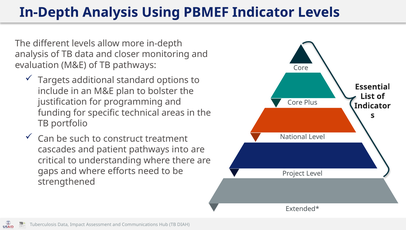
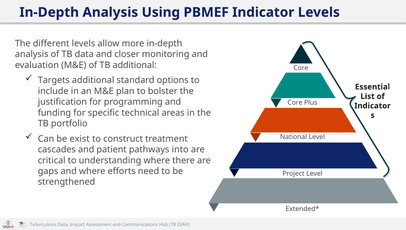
TB pathways: pathways -> additional
such: such -> exist
